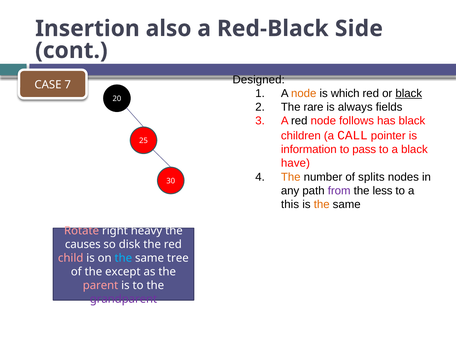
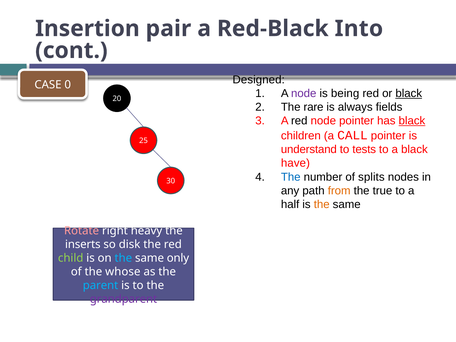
also: also -> pair
Side: Side -> Into
7: 7 -> 0
node at (304, 93) colour: orange -> purple
which: which -> being
node follows: follows -> pointer
black at (412, 121) underline: none -> present
information: information -> understand
pass: pass -> tests
The at (291, 177) colour: orange -> blue
from colour: purple -> orange
less: less -> true
this: this -> half
causes: causes -> inserts
child colour: pink -> light green
tree: tree -> only
except: except -> whose
parent colour: pink -> light blue
